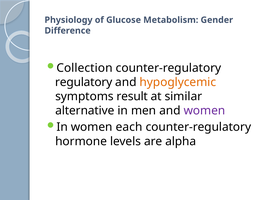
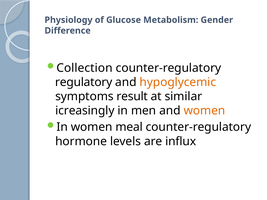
alternative: alternative -> icreasingly
women at (204, 111) colour: purple -> orange
each: each -> meal
alpha: alpha -> influx
